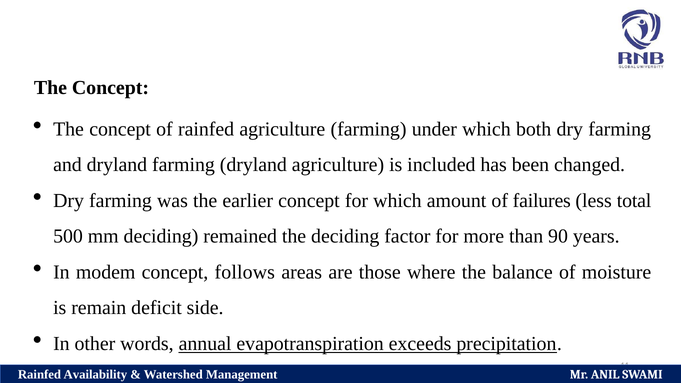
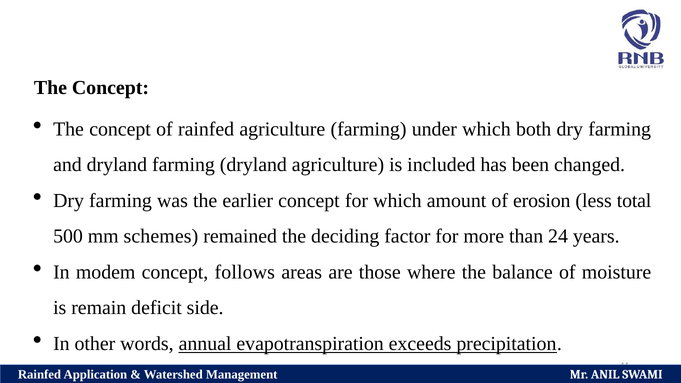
failures: failures -> erosion
mm deciding: deciding -> schemes
90: 90 -> 24
Availability: Availability -> Application
